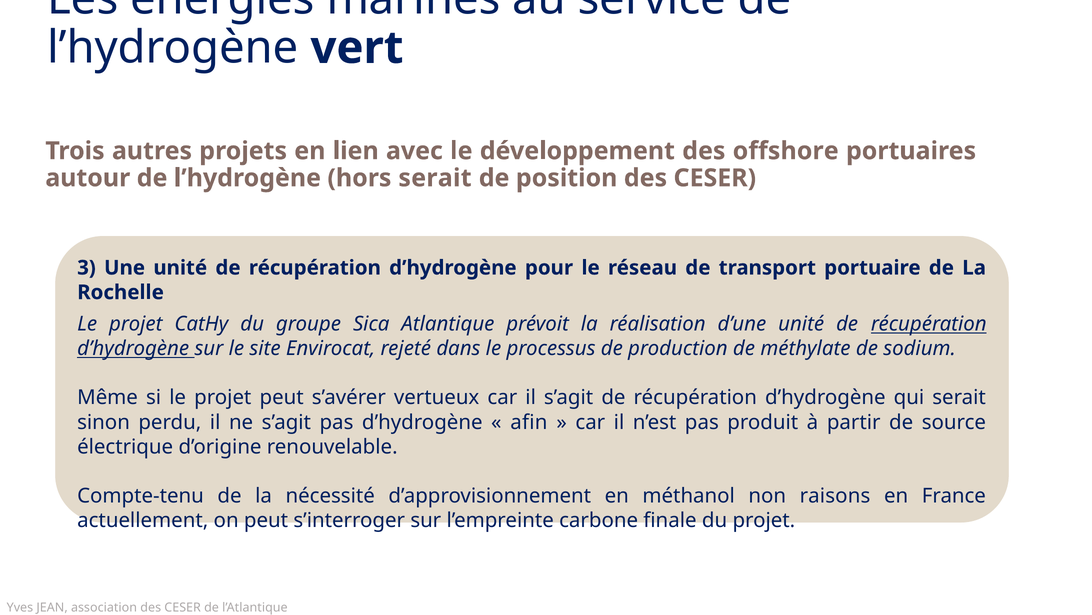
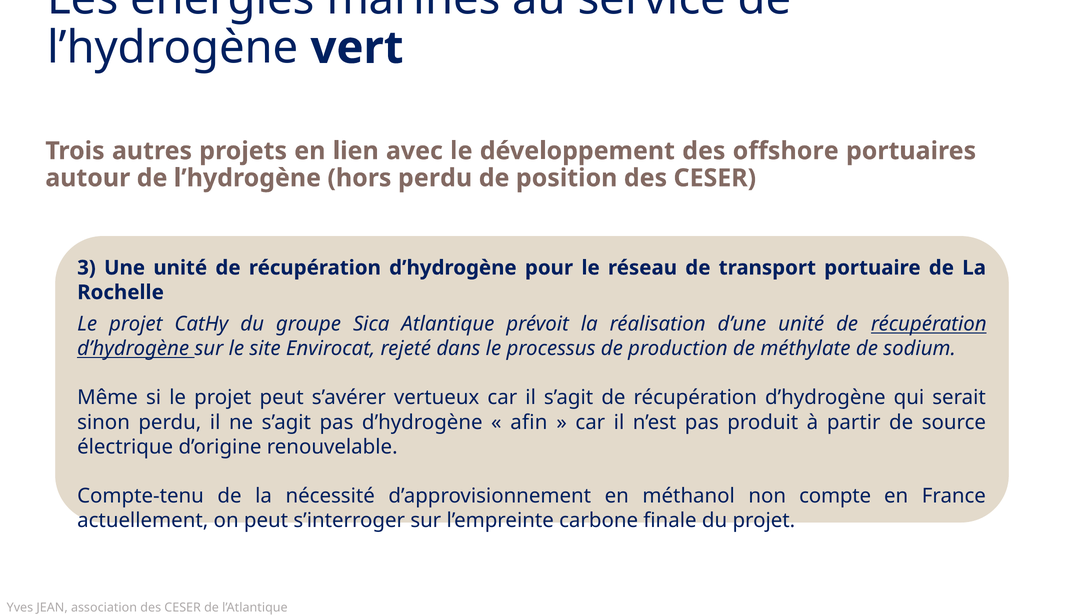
hors serait: serait -> perdu
raisons: raisons -> compte
